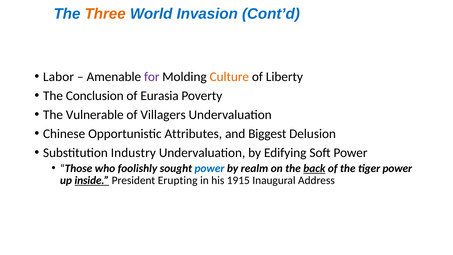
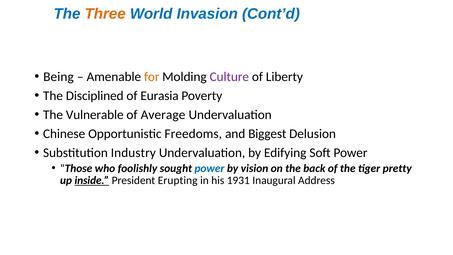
Labor: Labor -> Being
for colour: purple -> orange
Culture colour: orange -> purple
Conclusion: Conclusion -> Disciplined
Villagers: Villagers -> Average
Attributes: Attributes -> Freedoms
realm: realm -> vision
back underline: present -> none
tiger power: power -> pretty
1915: 1915 -> 1931
